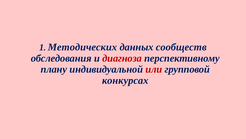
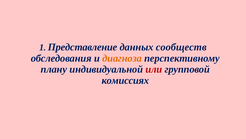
Методических: Методических -> Представление
диагноза colour: red -> orange
конкурсах: конкурсах -> комиссиях
